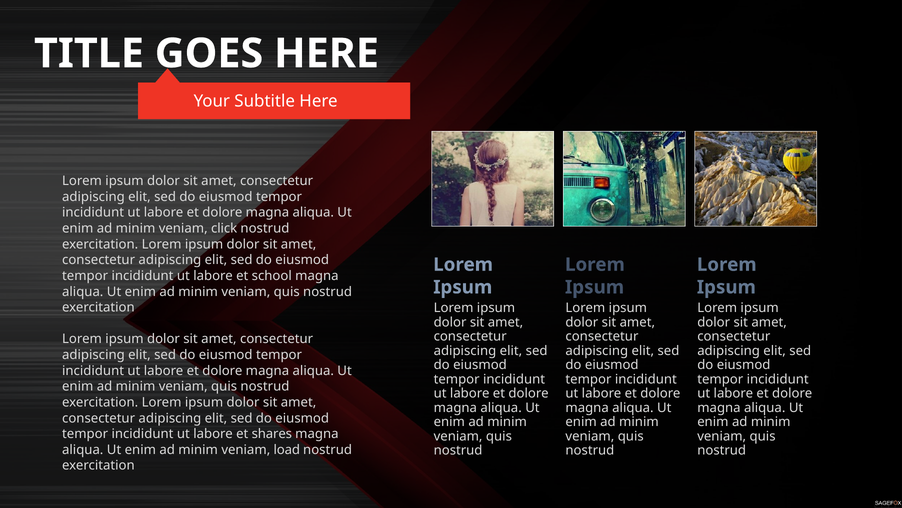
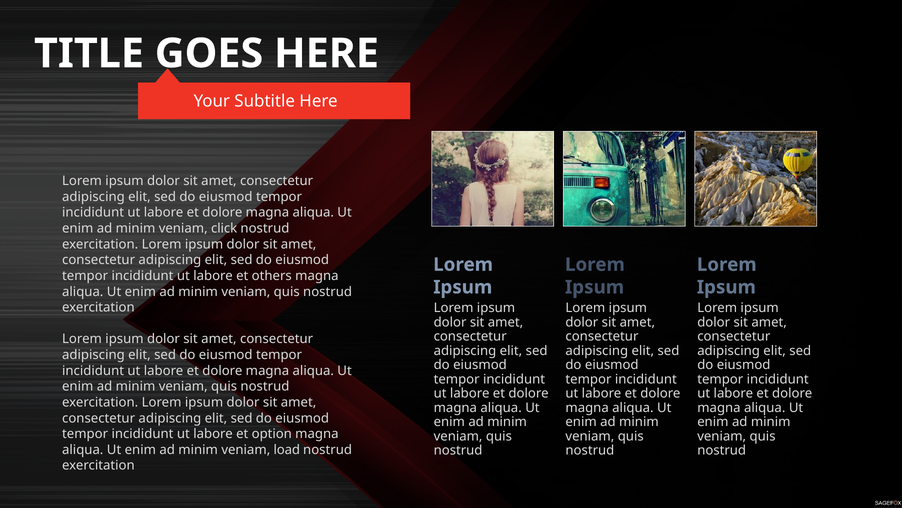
school: school -> others
shares: shares -> option
